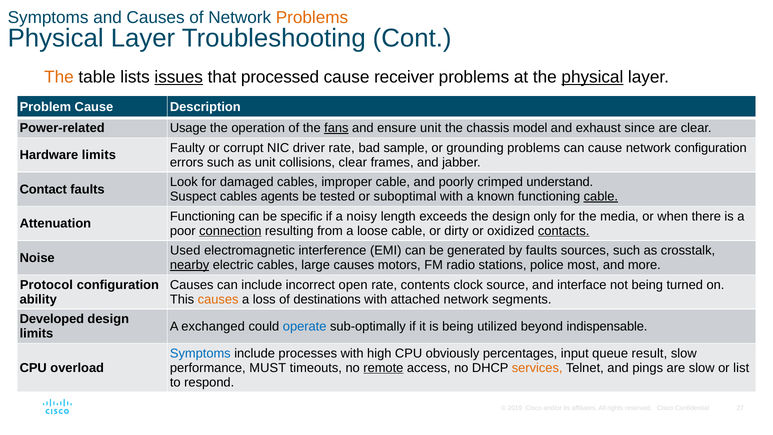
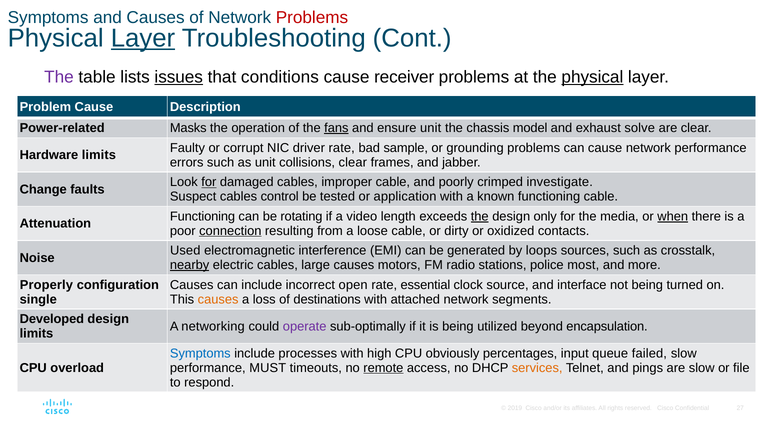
Problems at (312, 18) colour: orange -> red
Layer at (143, 38) underline: none -> present
The at (59, 77) colour: orange -> purple
processed: processed -> conditions
Usage: Usage -> Masks
since: since -> solve
network configuration: configuration -> performance
for at (209, 182) underline: none -> present
understand: understand -> investigate
Contact: Contact -> Change
agents: agents -> control
suboptimal: suboptimal -> application
cable at (601, 196) underline: present -> none
specific: specific -> rotating
noisy: noisy -> video
the at (480, 216) underline: none -> present
when underline: none -> present
contacts underline: present -> none
by faults: faults -> loops
Protocol: Protocol -> Properly
contents: contents -> essential
ability: ability -> single
exchanged: exchanged -> networking
operate colour: blue -> purple
indispensable: indispensable -> encapsulation
result: result -> failed
list: list -> file
